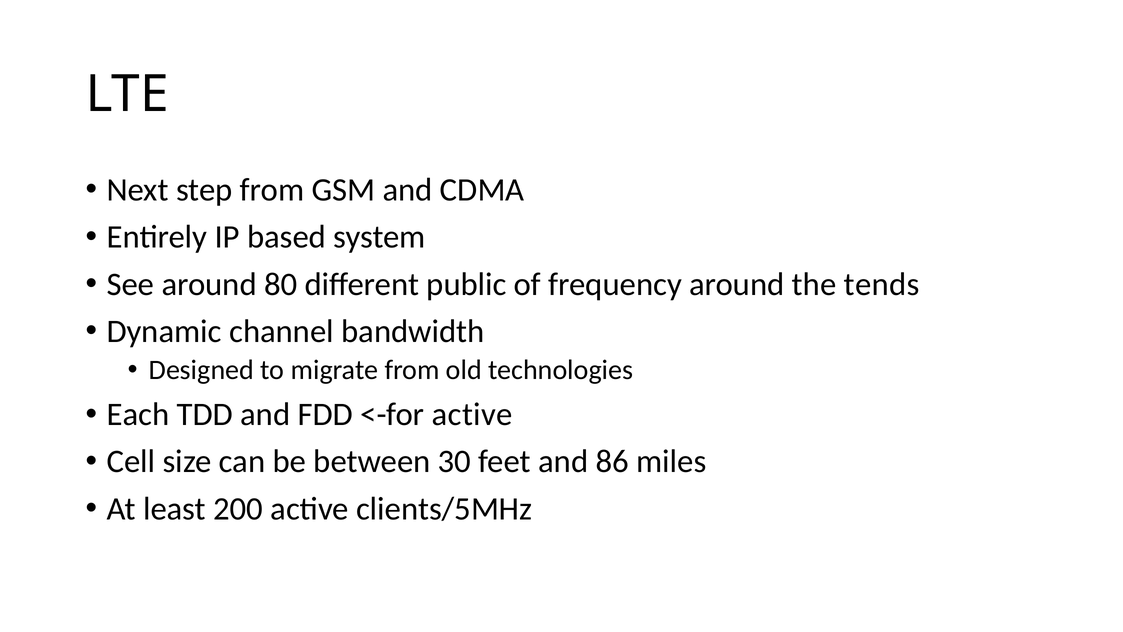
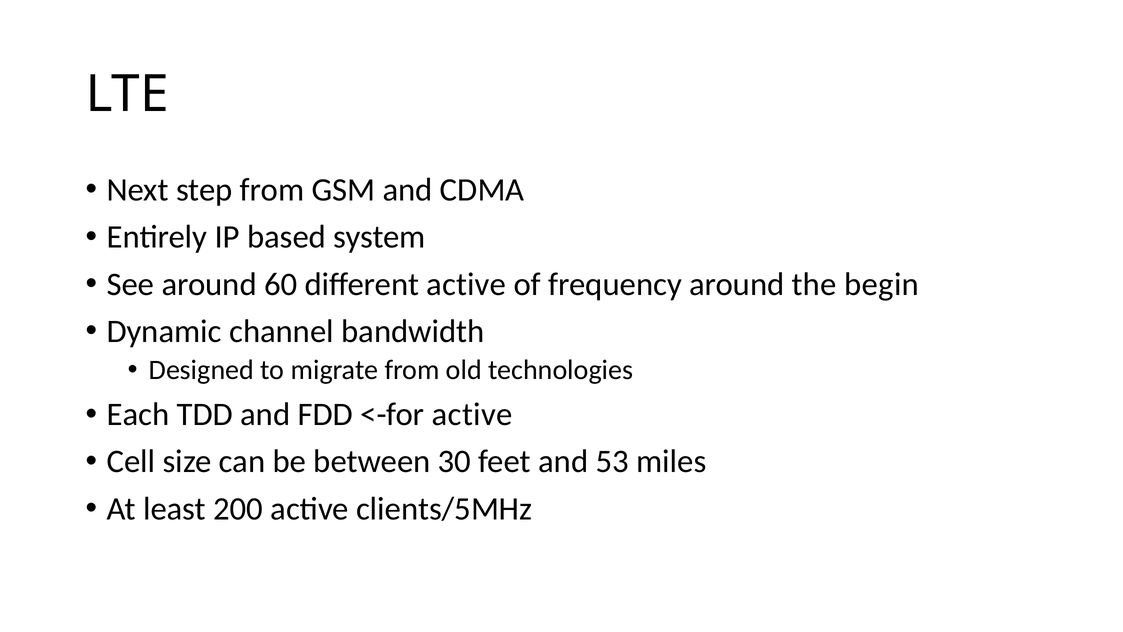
80: 80 -> 60
different public: public -> active
tends: tends -> begin
86: 86 -> 53
